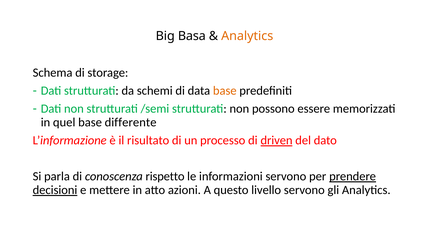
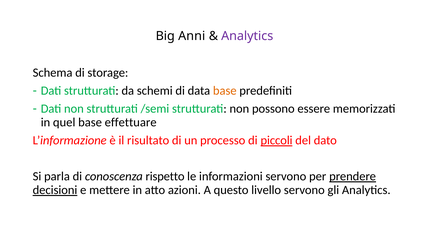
Basa: Basa -> Anni
Analytics at (247, 36) colour: orange -> purple
differente: differente -> effettuare
driven: driven -> piccoli
